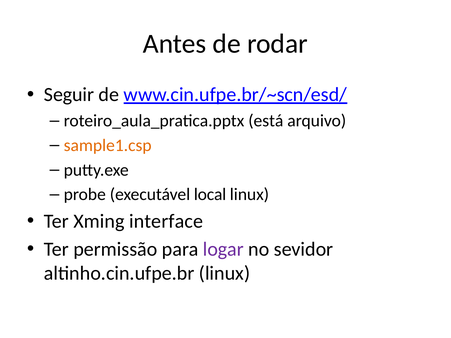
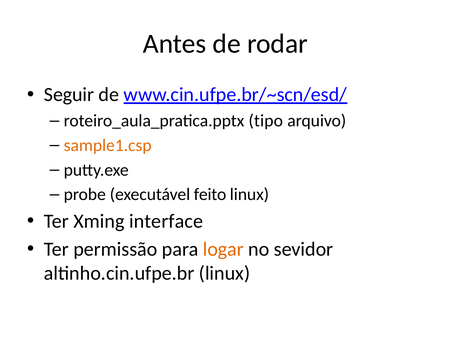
está: está -> tipo
local: local -> feito
logar colour: purple -> orange
